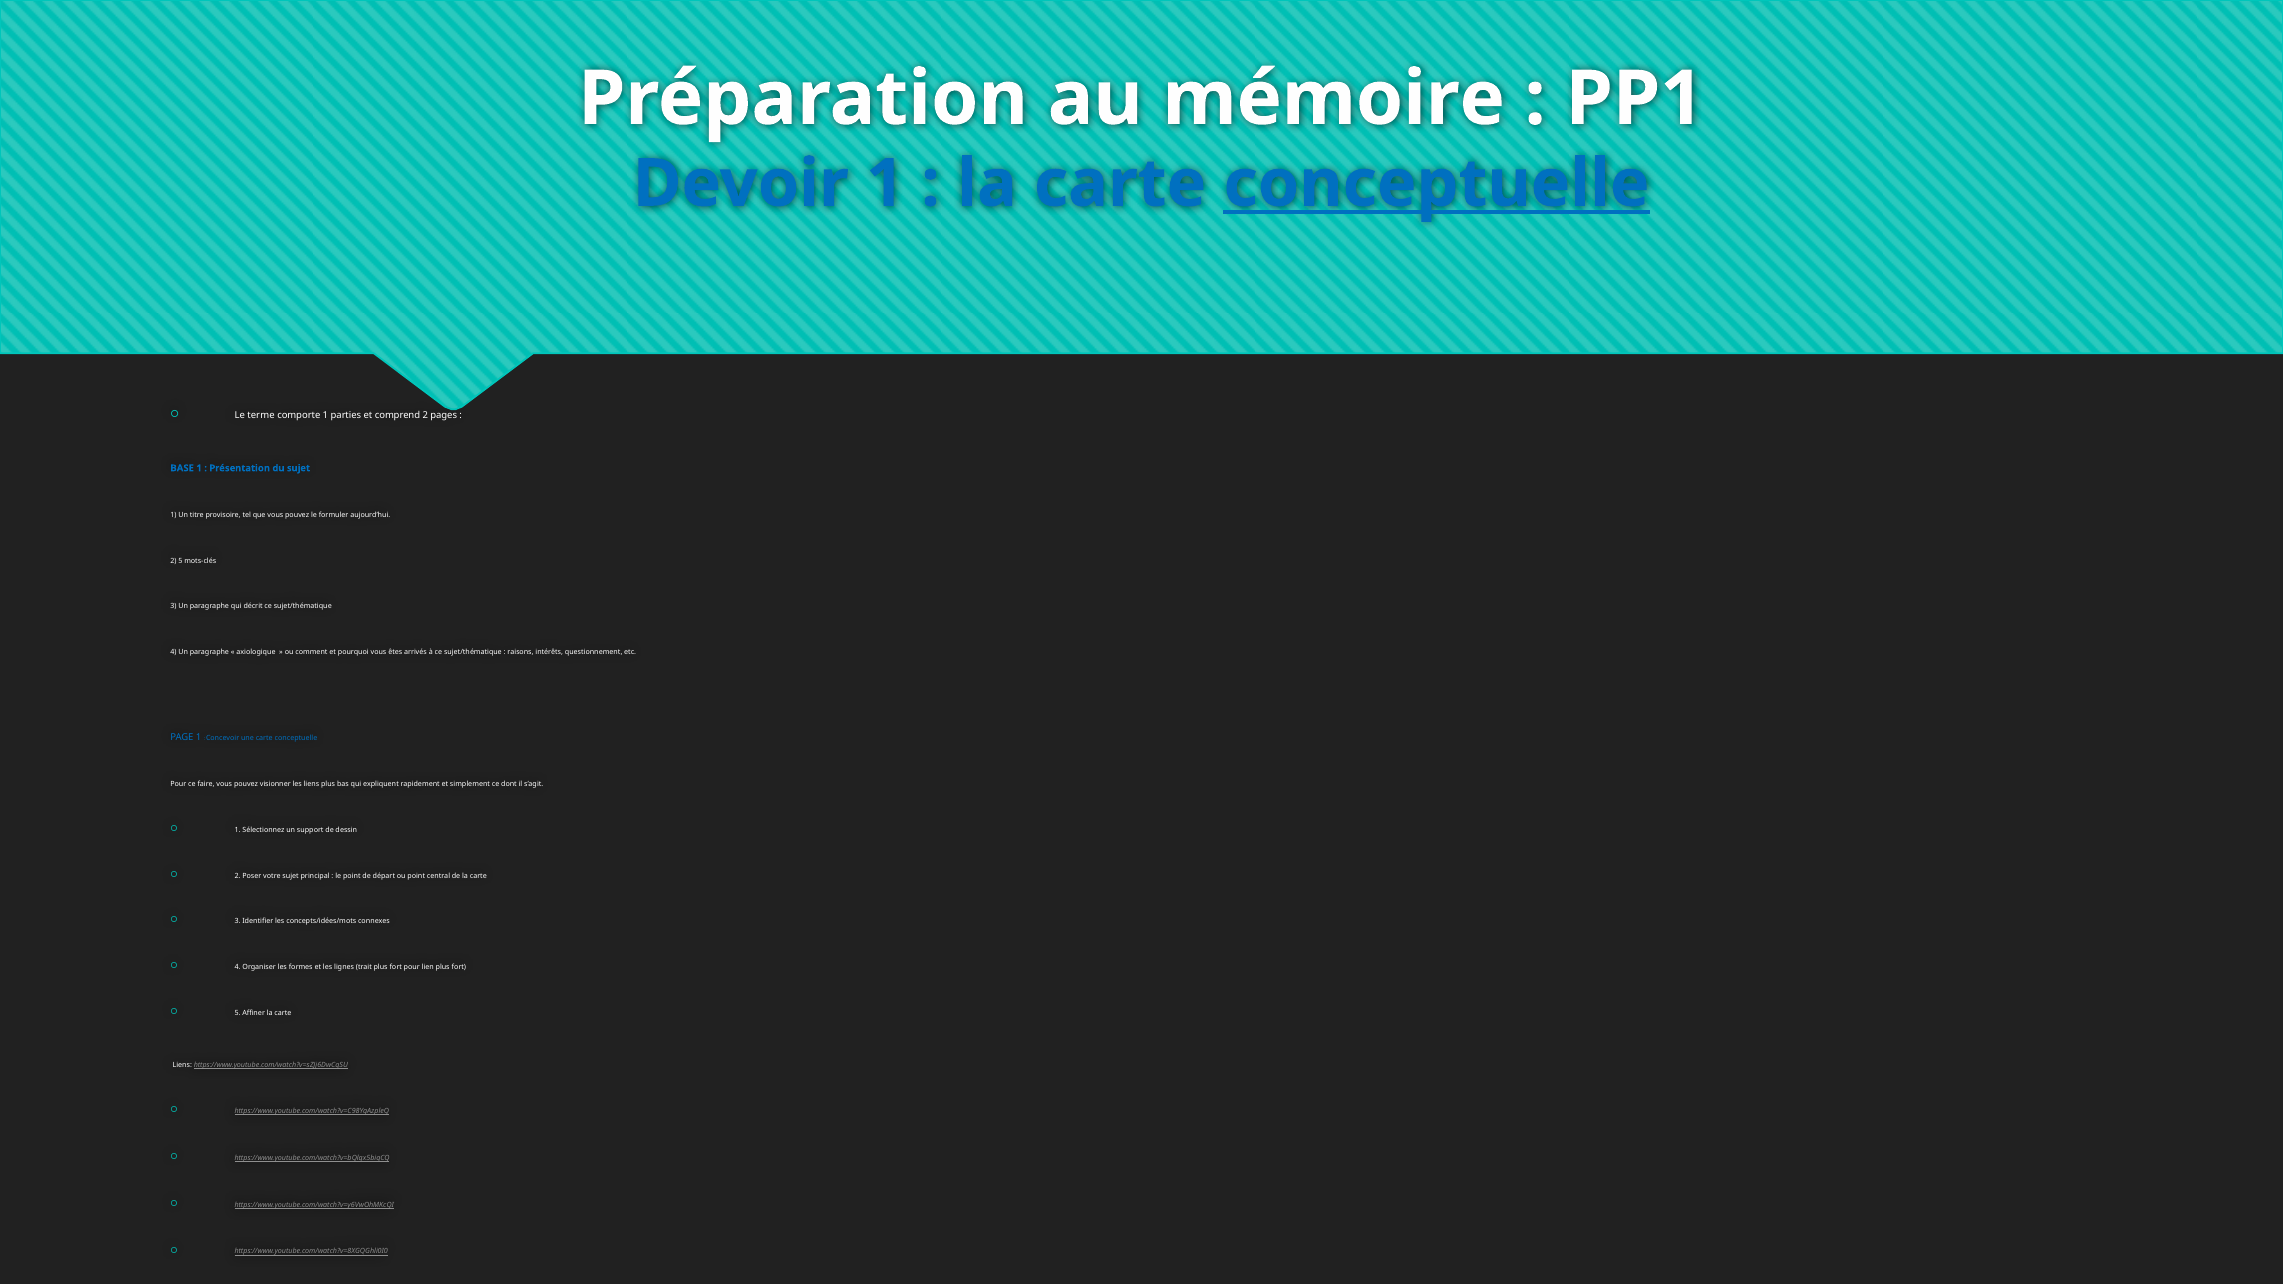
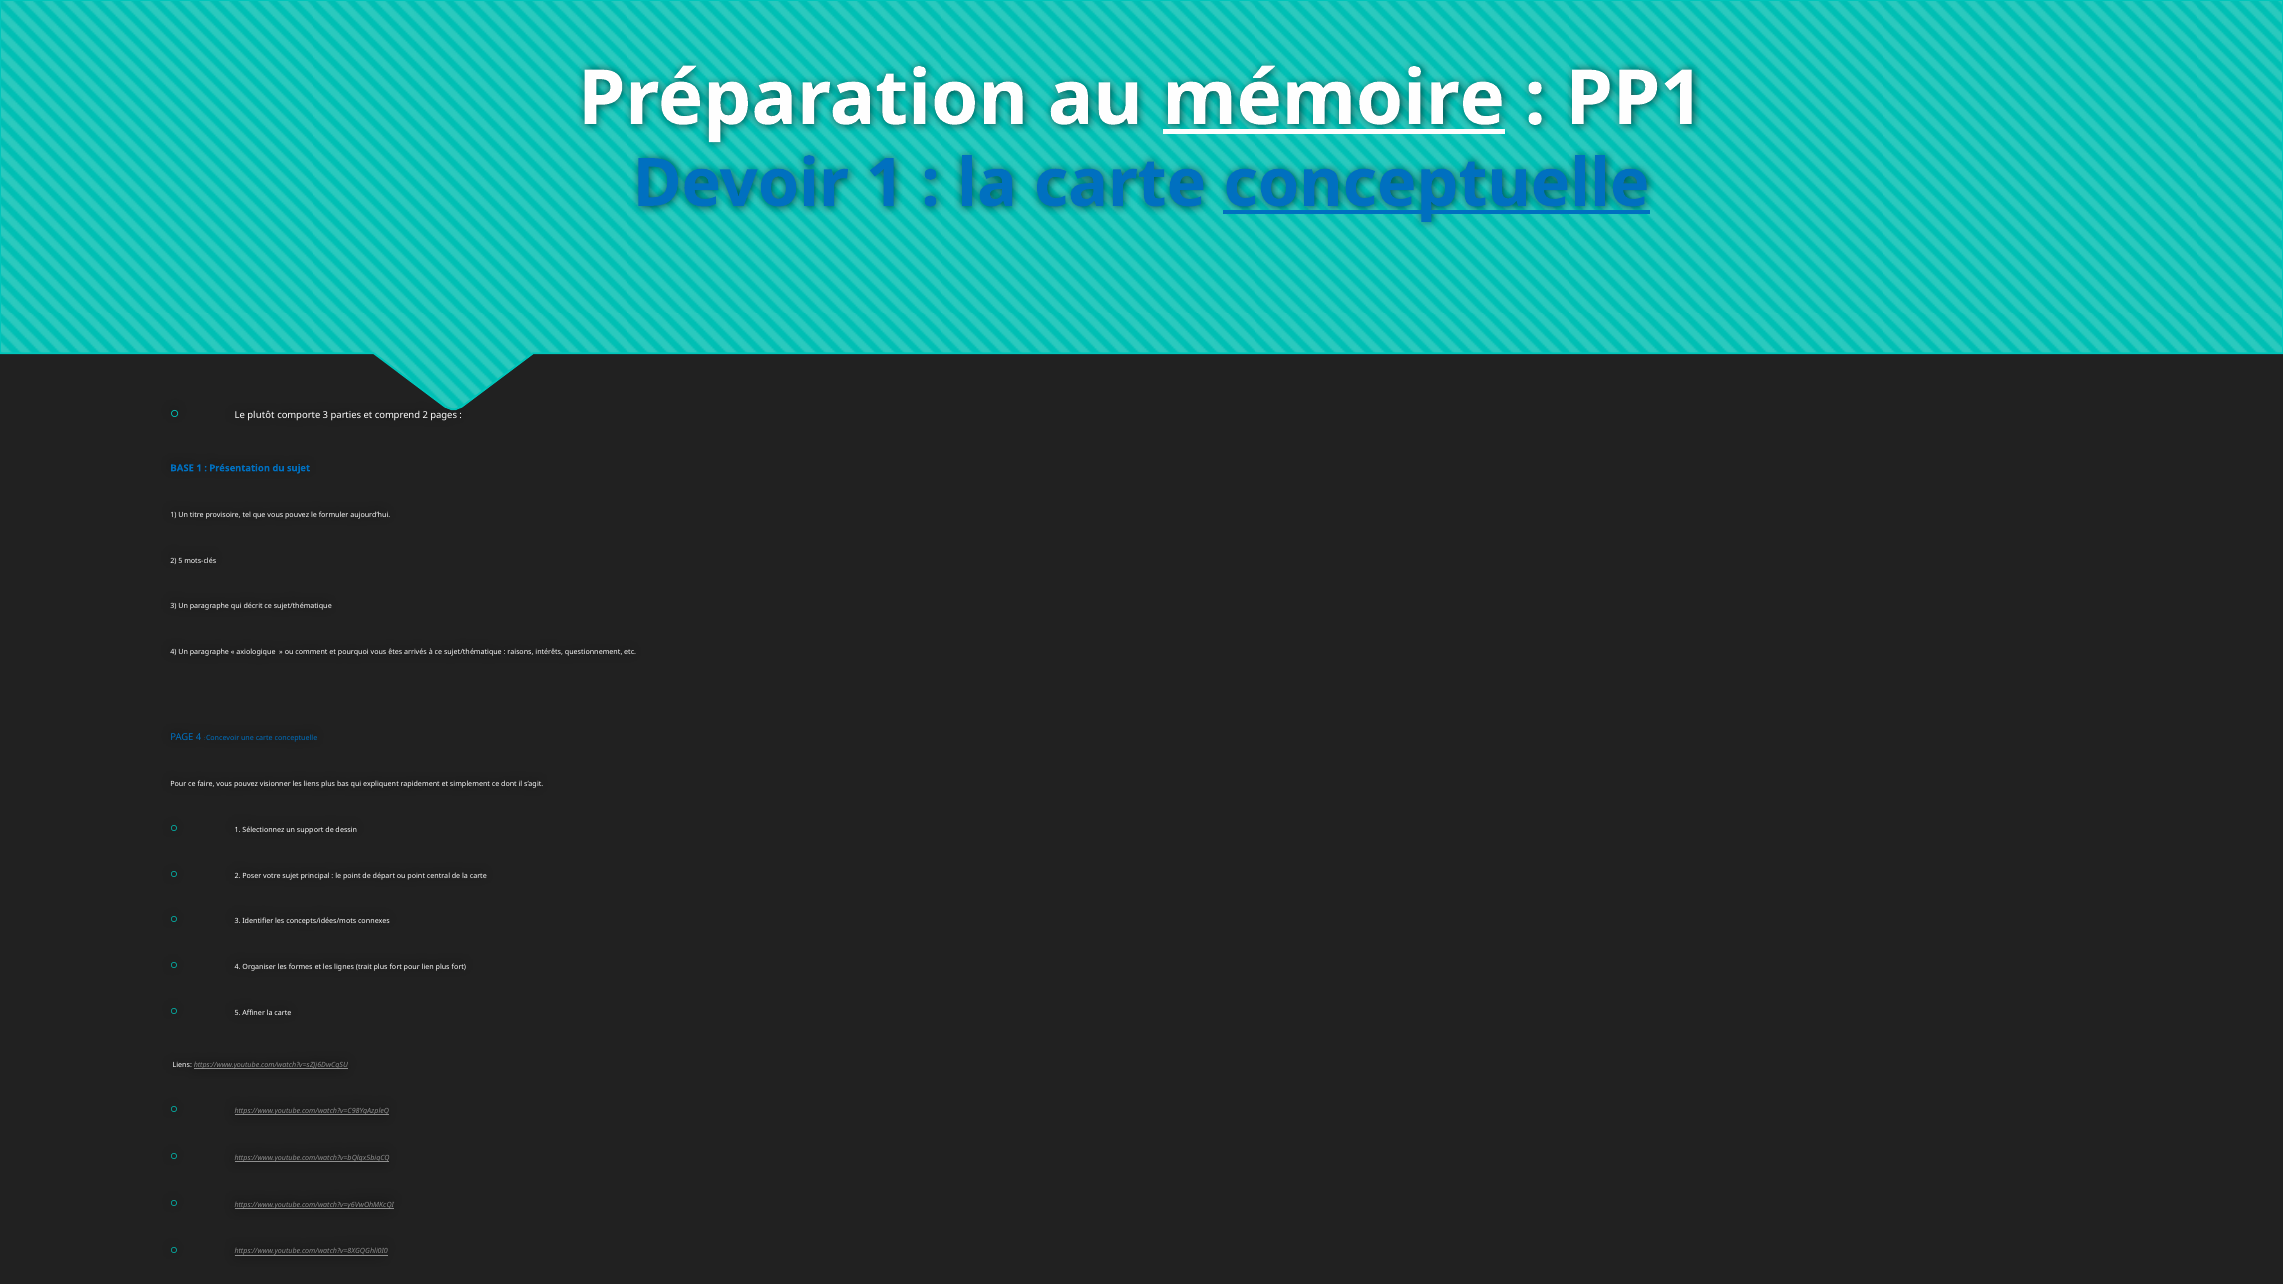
mémoire underline: none -> present
terme: terme -> plutôt
comporte 1: 1 -> 3
PAGE 1: 1 -> 4
